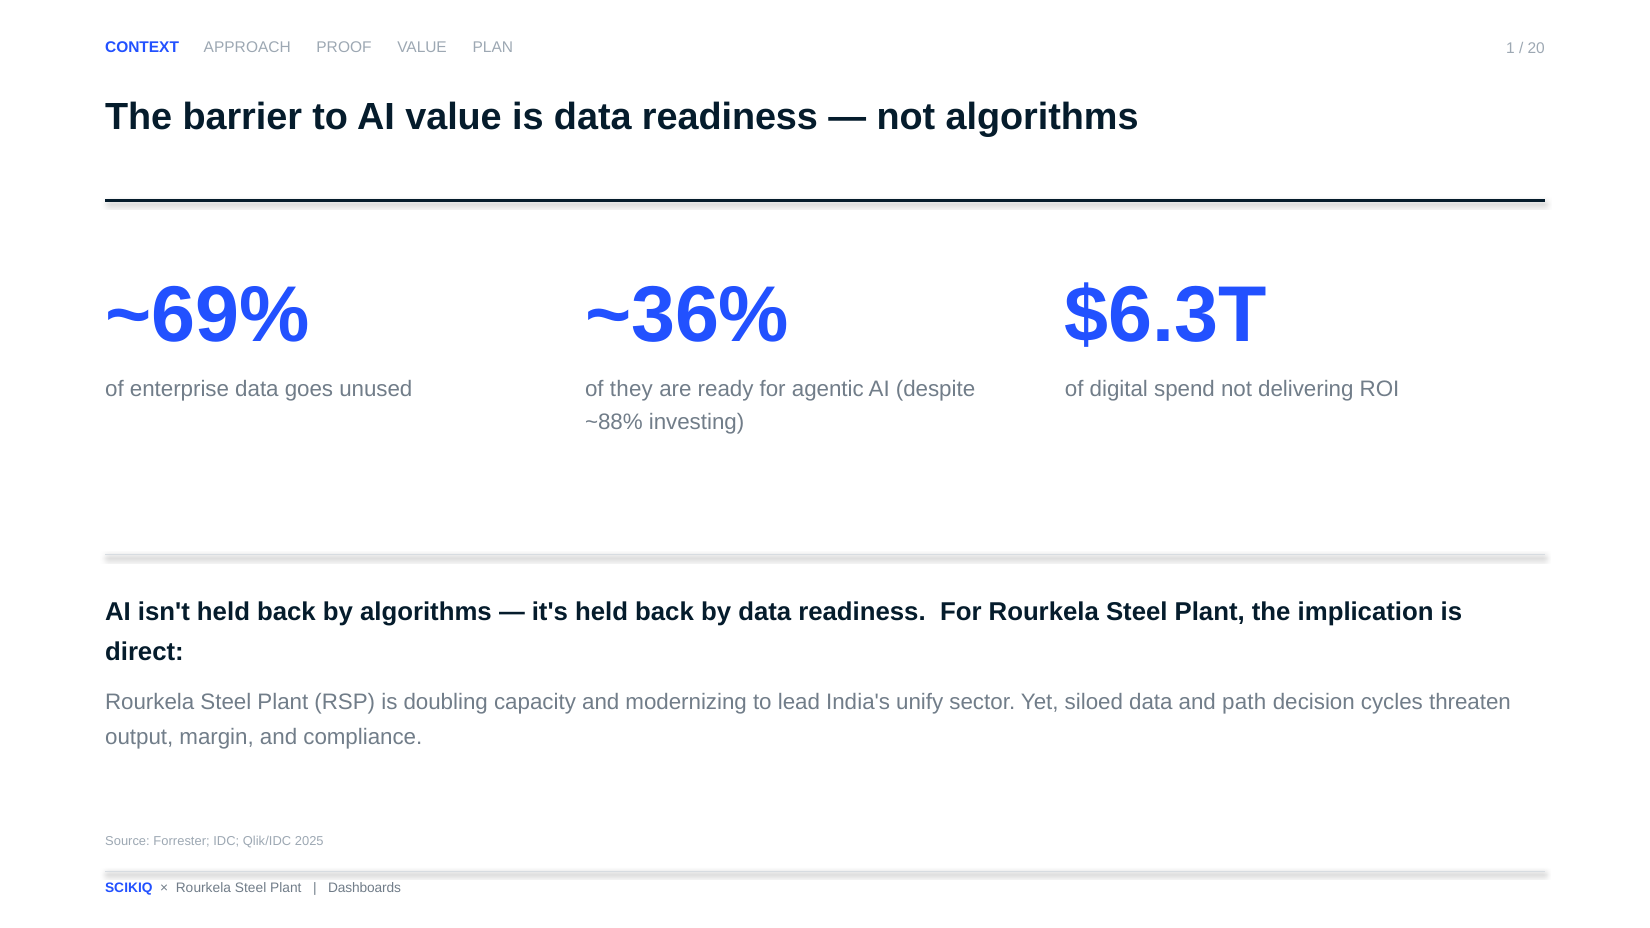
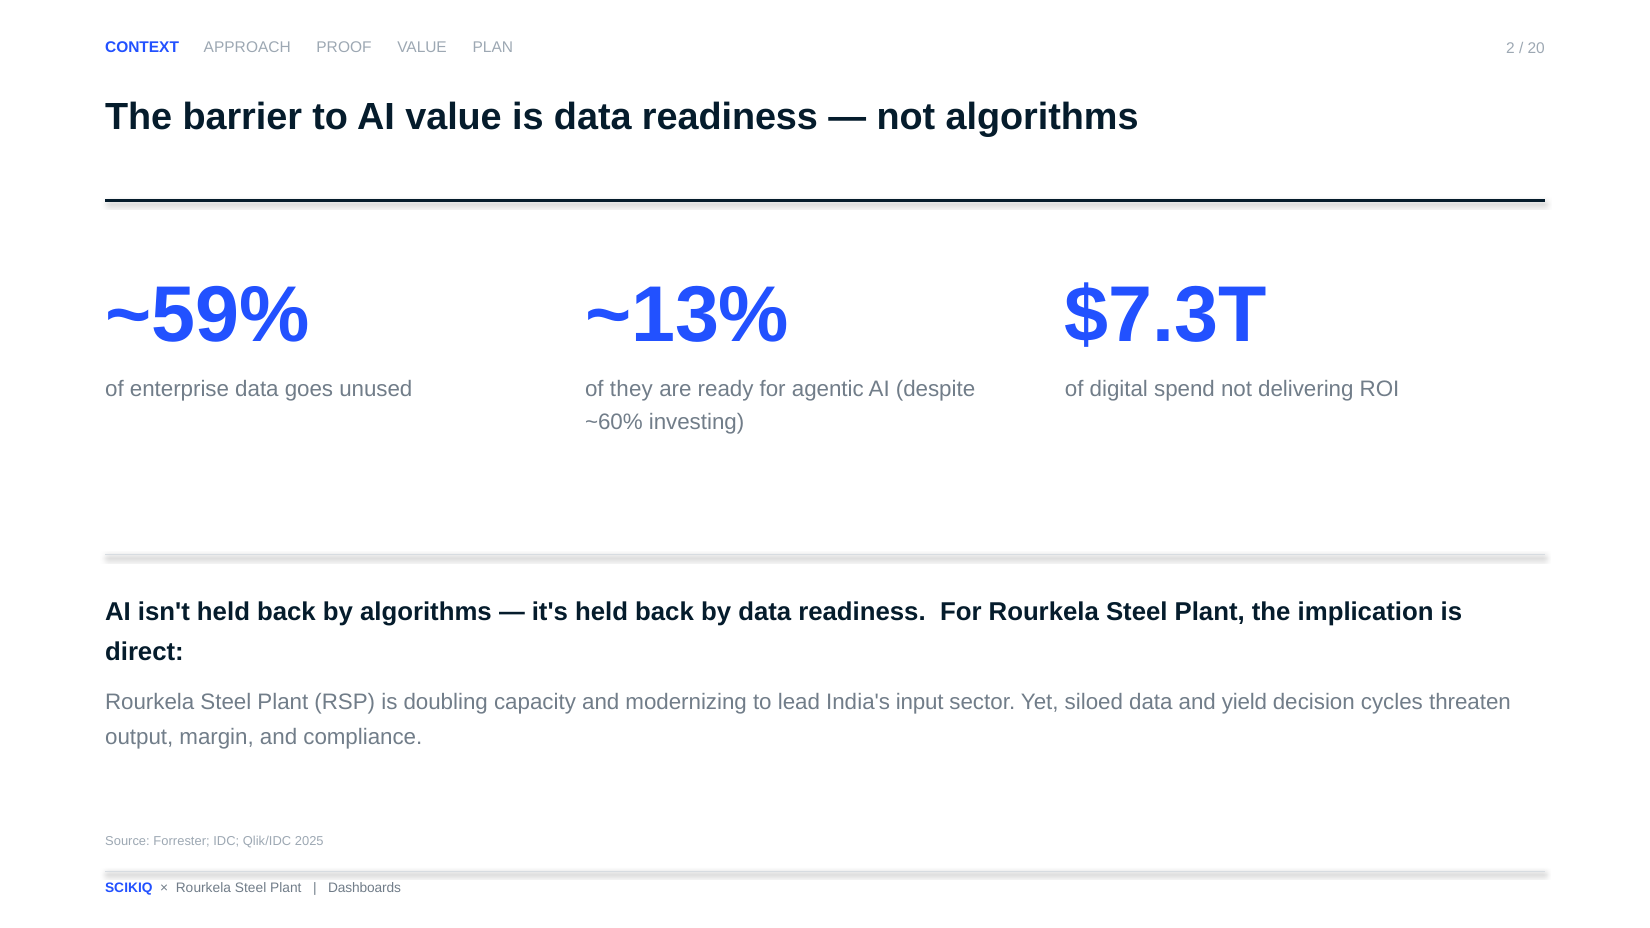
1: 1 -> 2
~69%: ~69% -> ~59%
~36%: ~36% -> ~13%
$6.3T: $6.3T -> $7.3T
~88%: ~88% -> ~60%
unify: unify -> input
path: path -> yield
